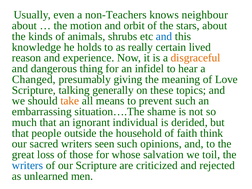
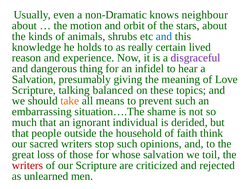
non-Teachers: non-Teachers -> non-Dramatic
disgraceful colour: orange -> purple
Changed at (34, 79): Changed -> Salvation
generally: generally -> balanced
seen: seen -> stop
writers at (28, 165) colour: blue -> red
